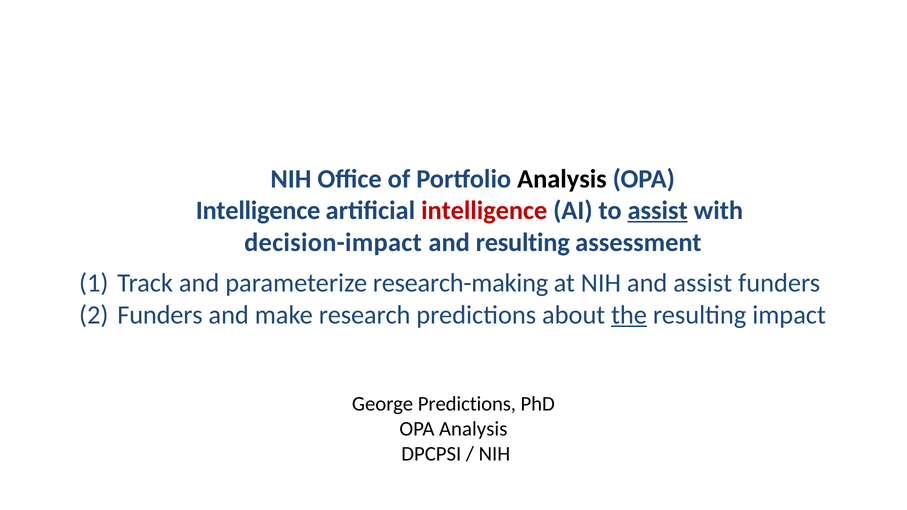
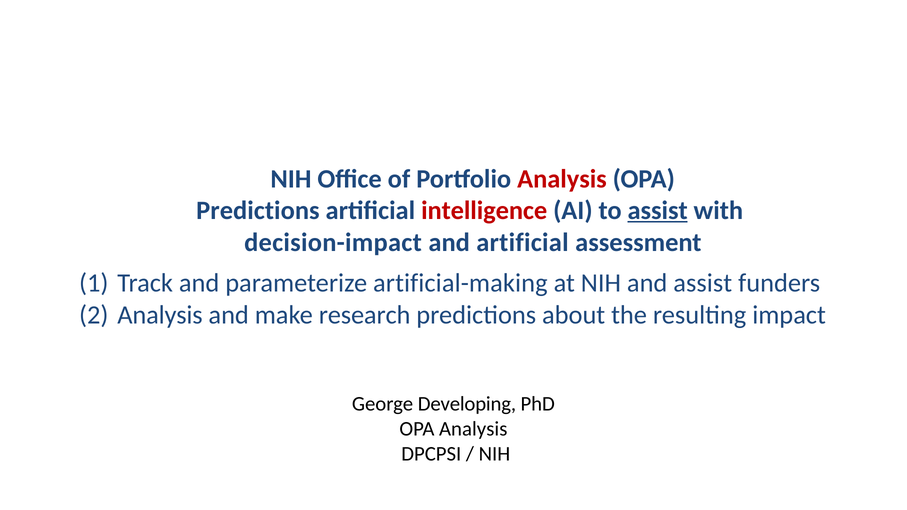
Analysis at (562, 179) colour: black -> red
Intelligence at (258, 211): Intelligence -> Predictions
and resulting: resulting -> artificial
research-making: research-making -> artificial-making
Funders at (160, 315): Funders -> Analysis
the underline: present -> none
George Predictions: Predictions -> Developing
